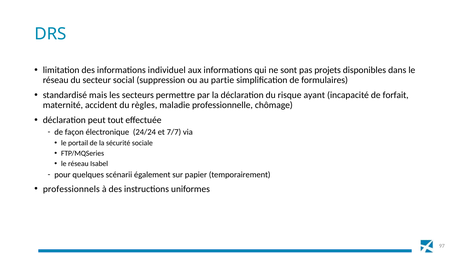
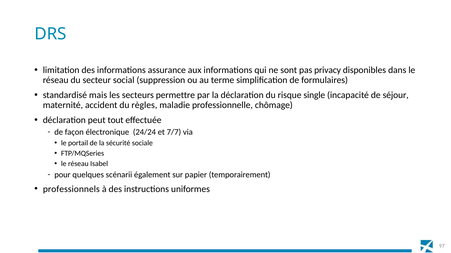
individuel: individuel -> assurance
projets: projets -> privacy
partie: partie -> terme
ayant: ayant -> single
forfait: forfait -> séjour
